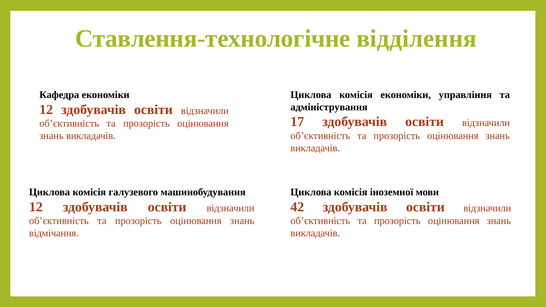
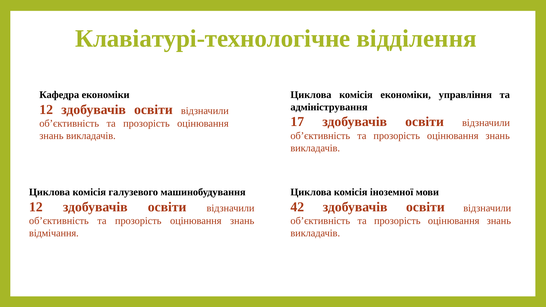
Ставлення-технологічне: Ставлення-технологічне -> Клавіатурі-технологічне
